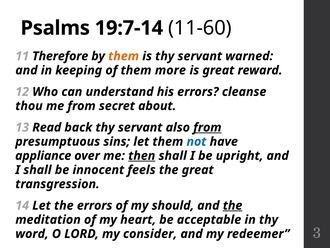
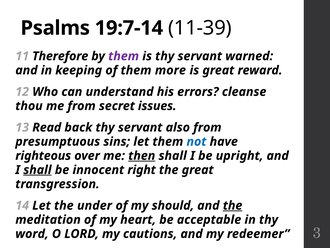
11-60: 11-60 -> 11-39
them at (124, 56) colour: orange -> purple
about: about -> issues
from at (207, 127) underline: present -> none
appliance: appliance -> righteous
shall at (37, 170) underline: none -> present
feels: feels -> right
the errors: errors -> under
consider: consider -> cautions
